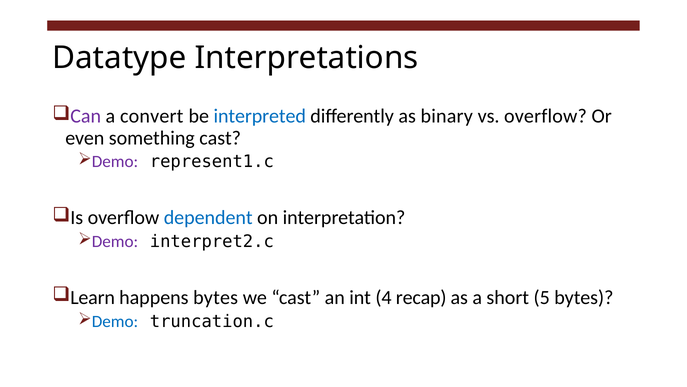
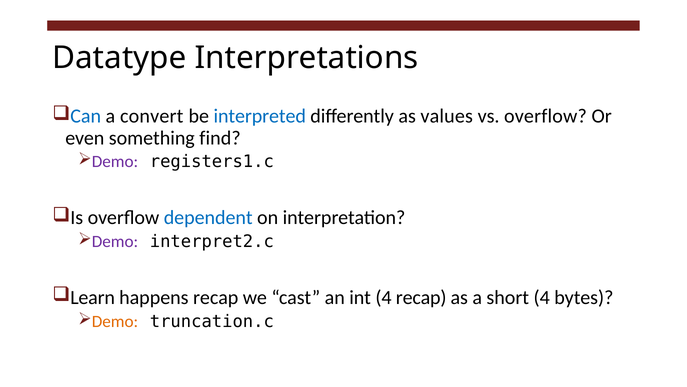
Can colour: purple -> blue
binary: binary -> values
something cast: cast -> find
represent1.c: represent1.c -> registers1.c
happens bytes: bytes -> recap
short 5: 5 -> 4
Demo at (115, 321) colour: blue -> orange
